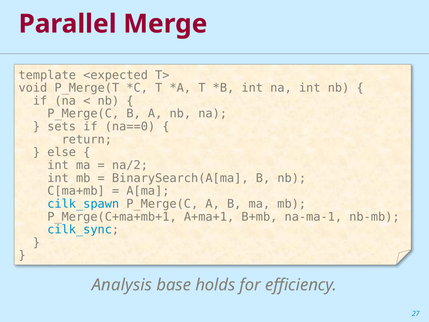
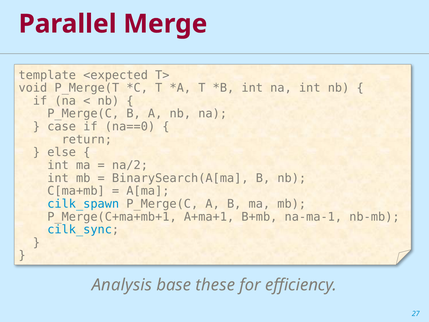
sets: sets -> case
holds: holds -> these
